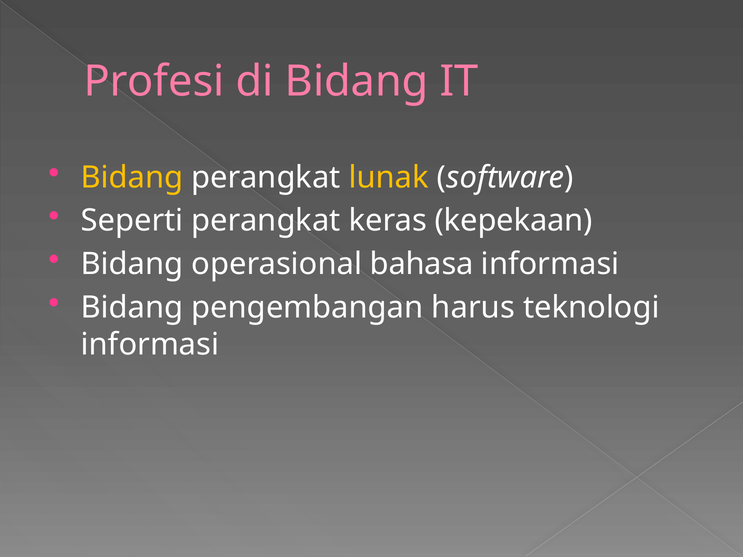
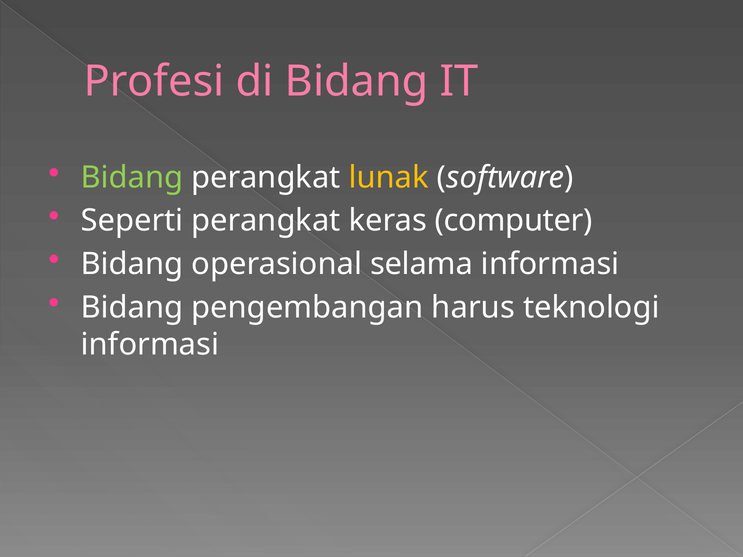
Bidang at (132, 177) colour: yellow -> light green
kepekaan: kepekaan -> computer
bahasa: bahasa -> selama
